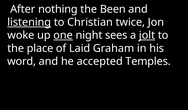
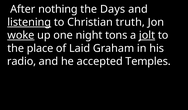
Been: Been -> Days
twice: twice -> truth
woke underline: none -> present
one underline: present -> none
sees: sees -> tons
word: word -> radio
